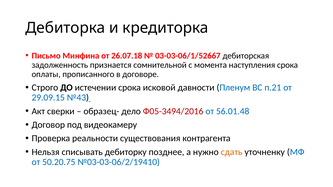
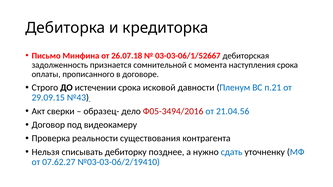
56.01.48: 56.01.48 -> 21.04.56
сдать colour: orange -> blue
50.20.75: 50.20.75 -> 07.62.27
